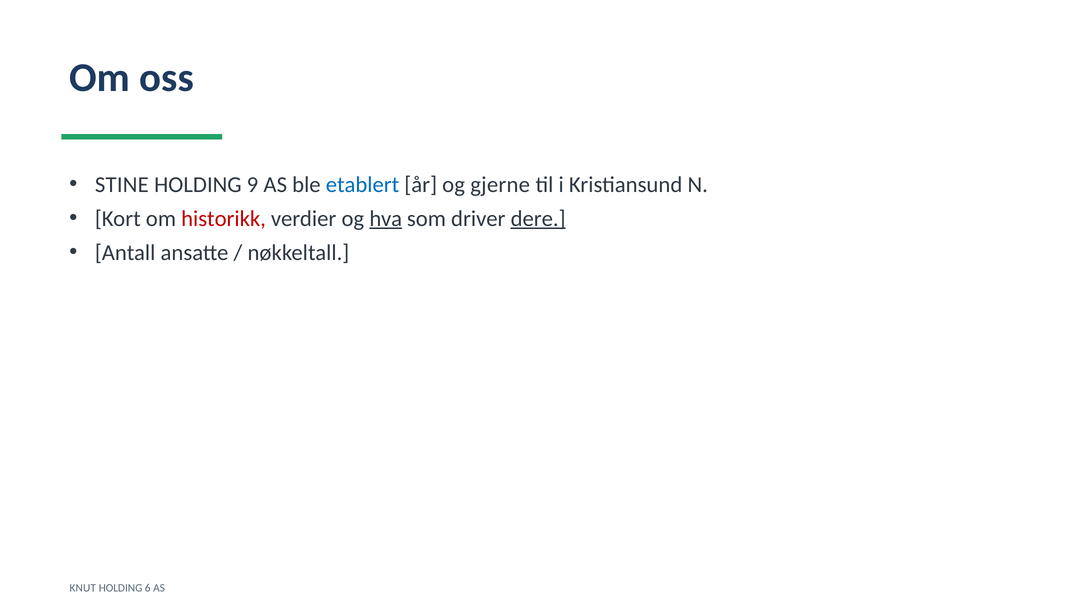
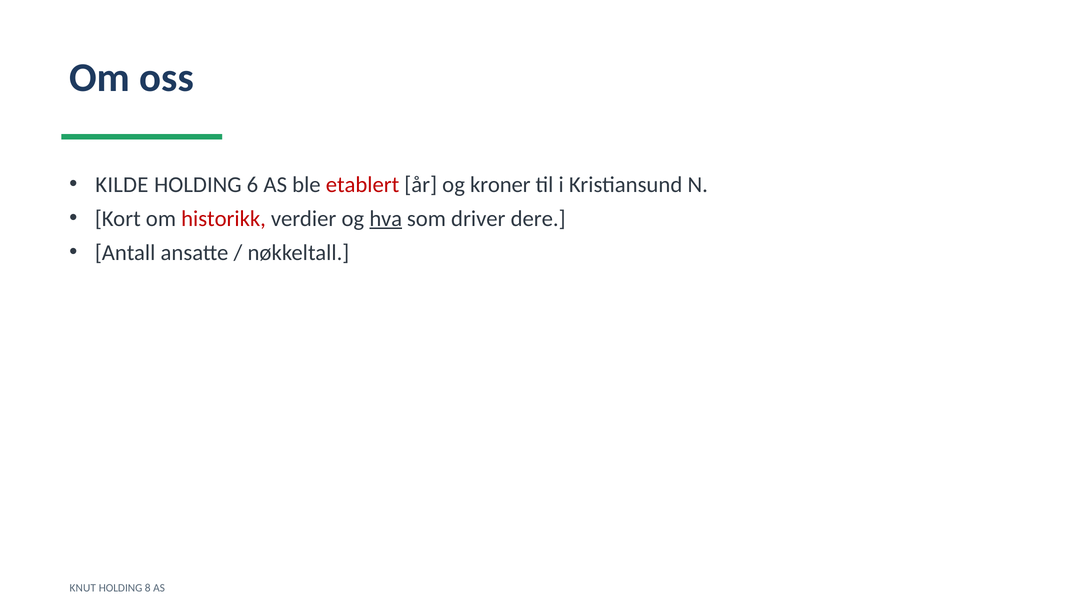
STINE: STINE -> KILDE
9: 9 -> 6
etablert colour: blue -> red
gjerne: gjerne -> kroner
dere underline: present -> none
6: 6 -> 8
